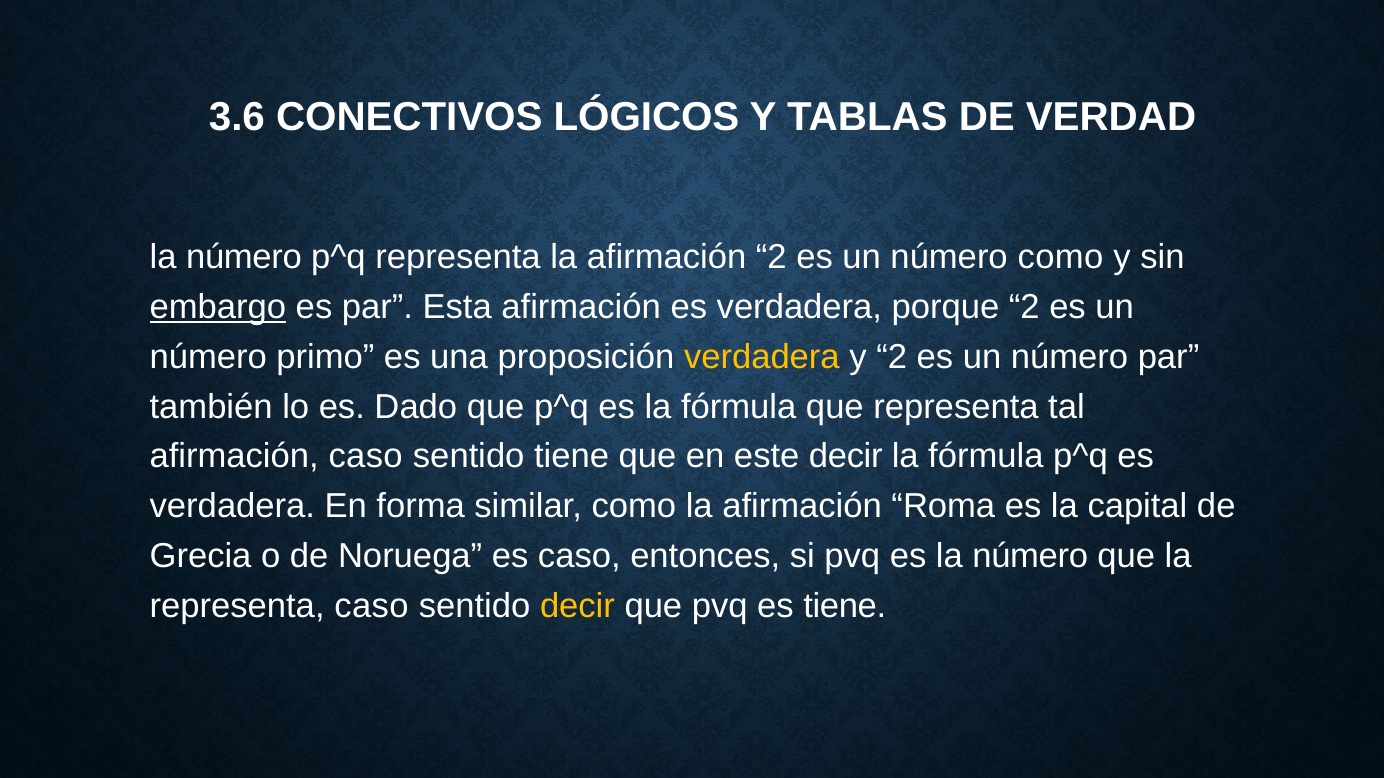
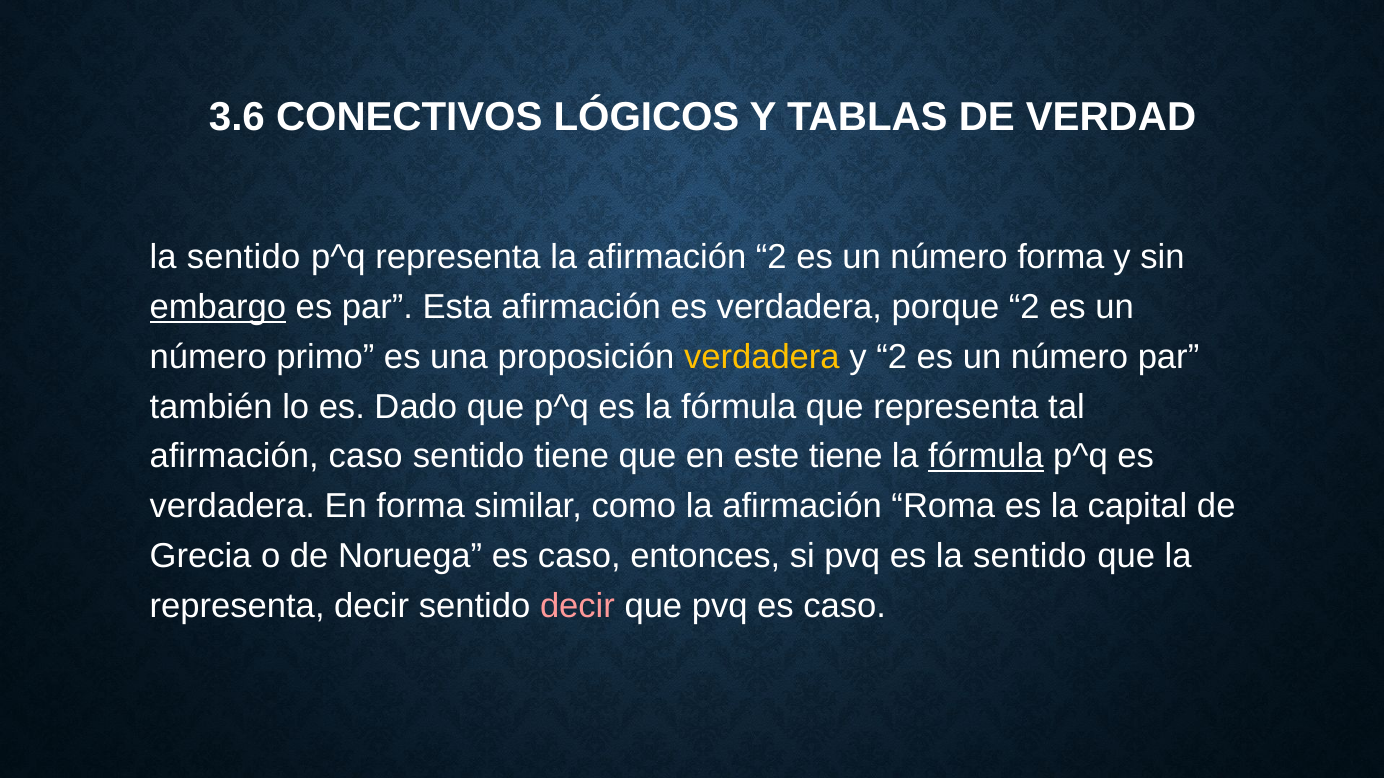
número at (244, 258): número -> sentido
número como: como -> forma
este decir: decir -> tiene
fórmula at (986, 457) underline: none -> present
es la número: número -> sentido
representa caso: caso -> decir
decir at (577, 606) colour: yellow -> pink
pvq es tiene: tiene -> caso
